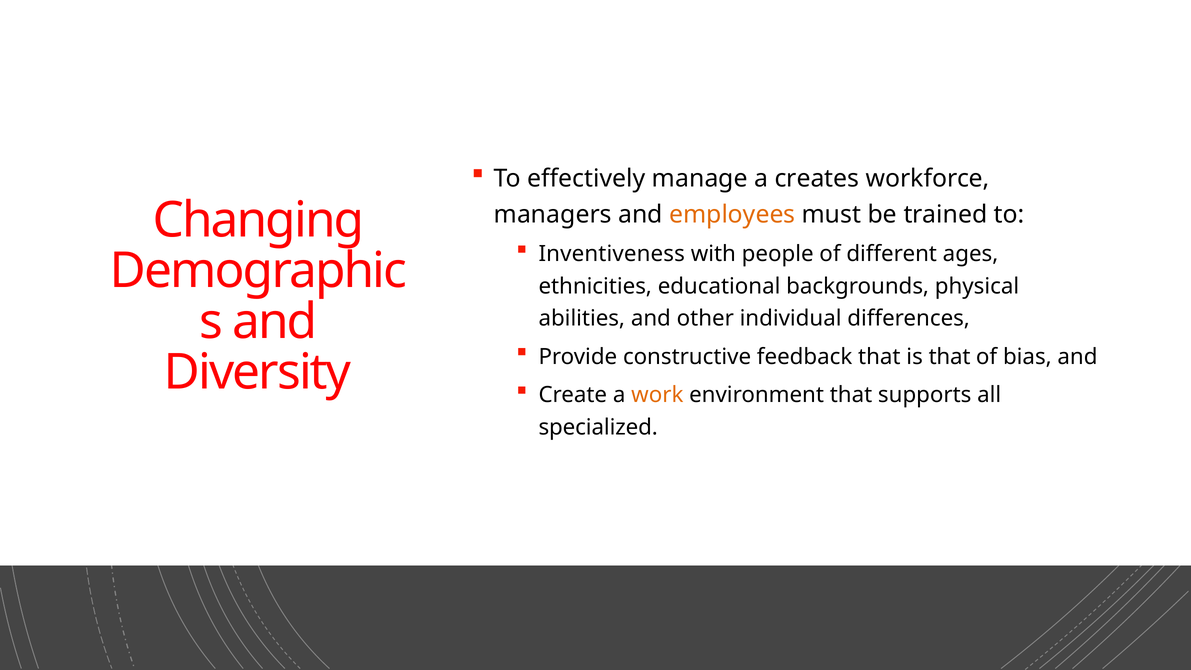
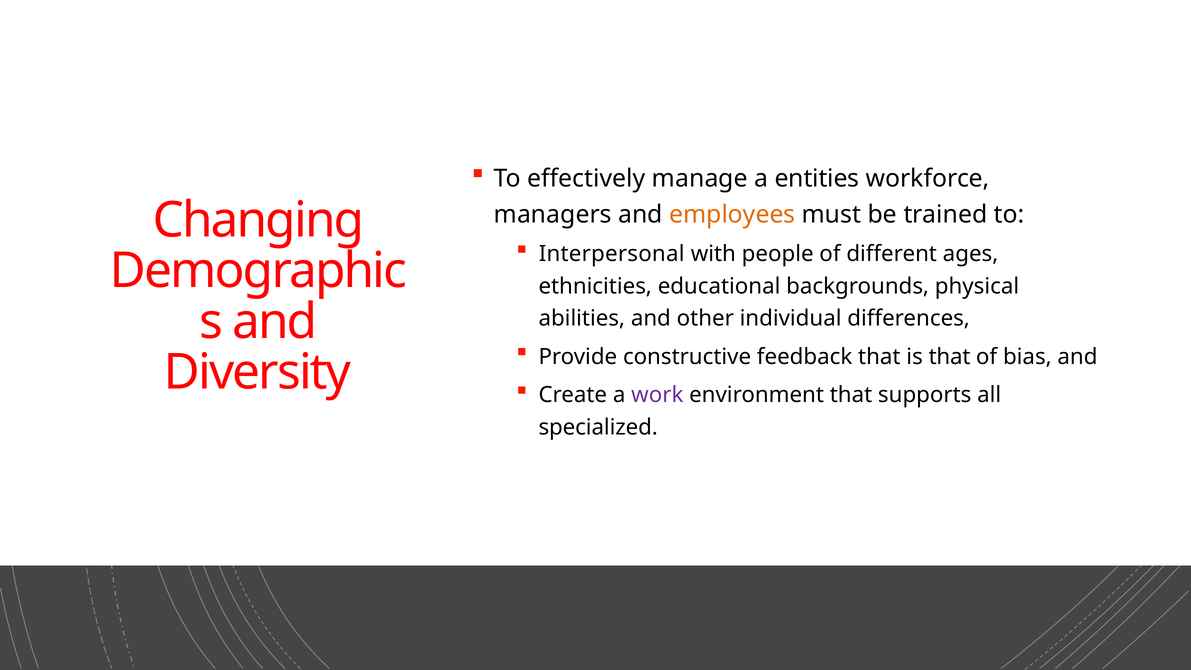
creates: creates -> entities
Inventiveness: Inventiveness -> Interpersonal
work colour: orange -> purple
